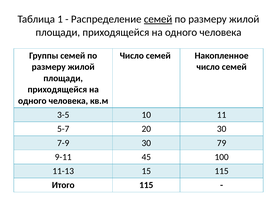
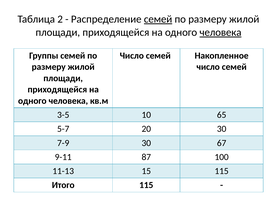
1: 1 -> 2
человека at (220, 32) underline: none -> present
11: 11 -> 65
79: 79 -> 67
45: 45 -> 87
